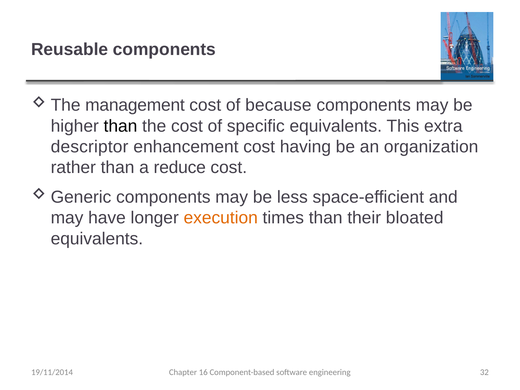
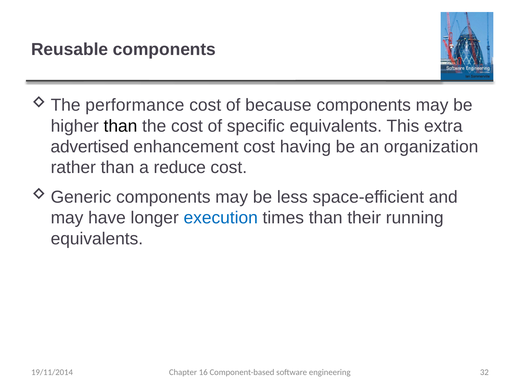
management: management -> performance
descriptor: descriptor -> advertised
execution colour: orange -> blue
bloated: bloated -> running
